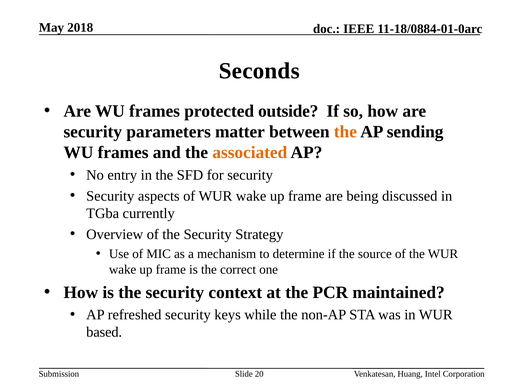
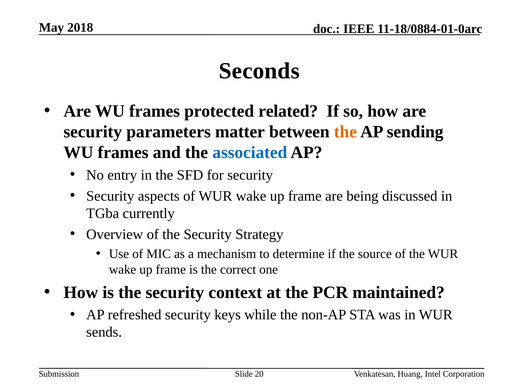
outside: outside -> related
associated colour: orange -> blue
based: based -> sends
